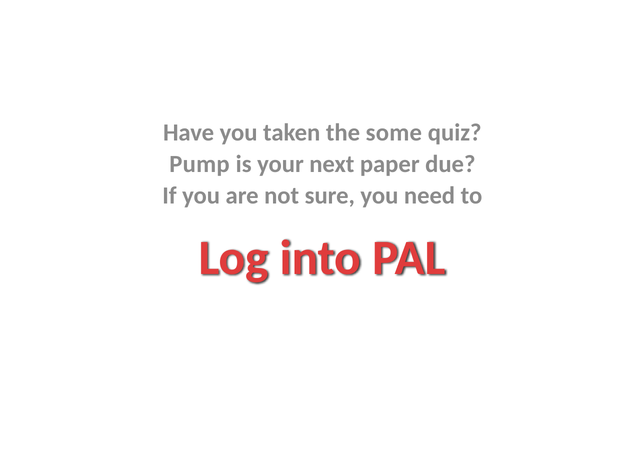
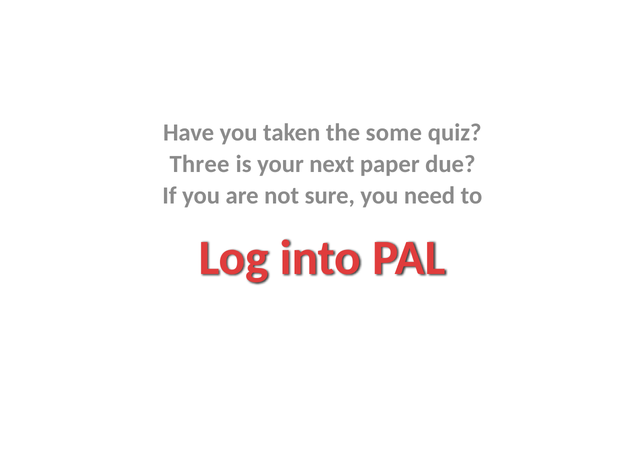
Pump: Pump -> Three
